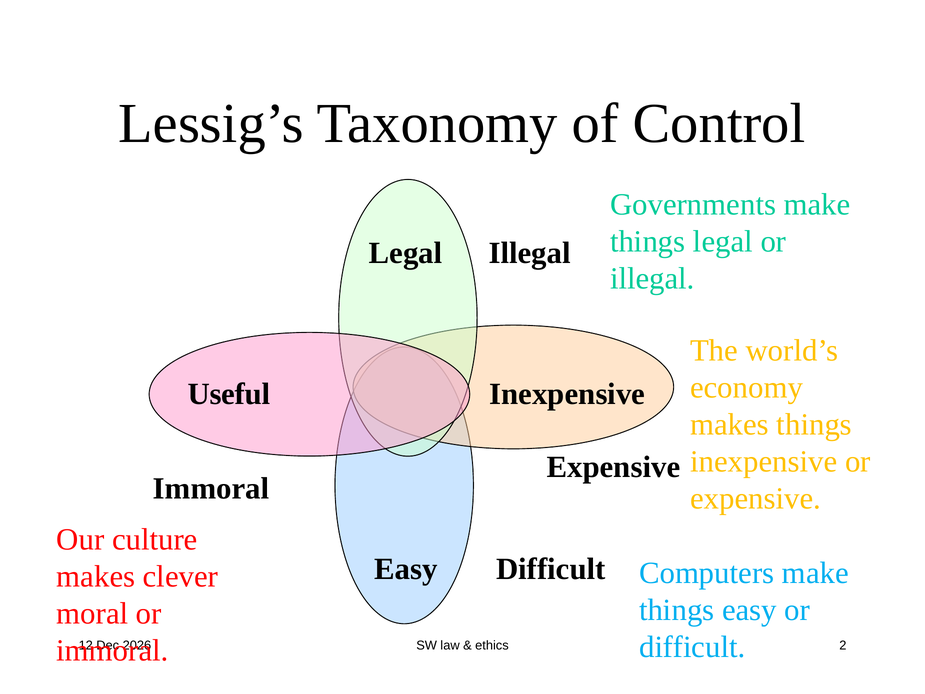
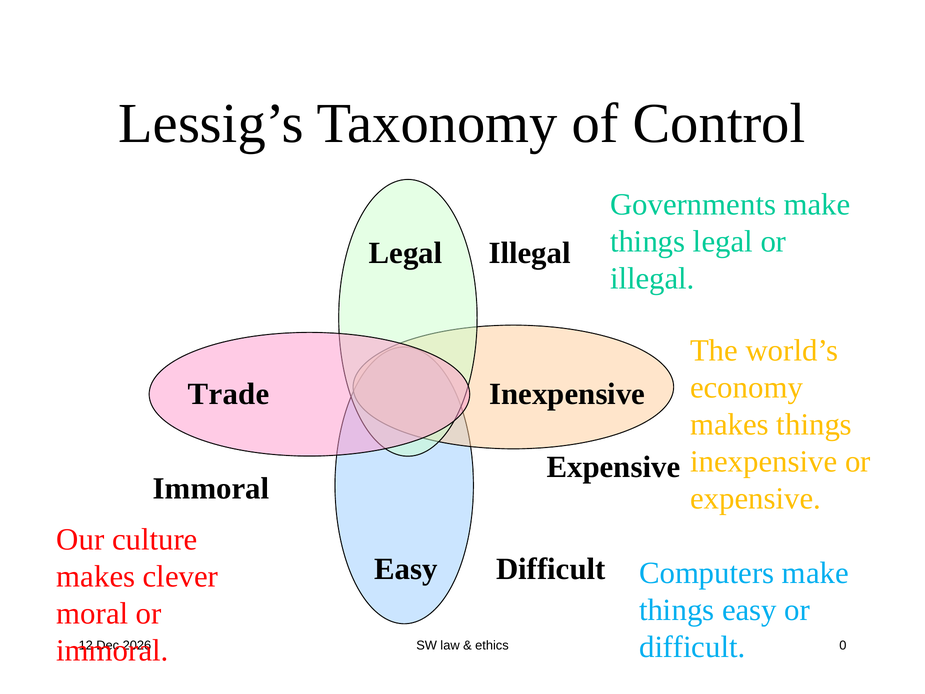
Useful: Useful -> Trade
2: 2 -> 0
